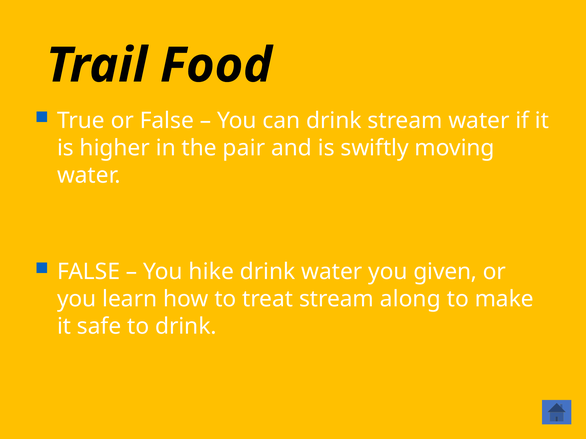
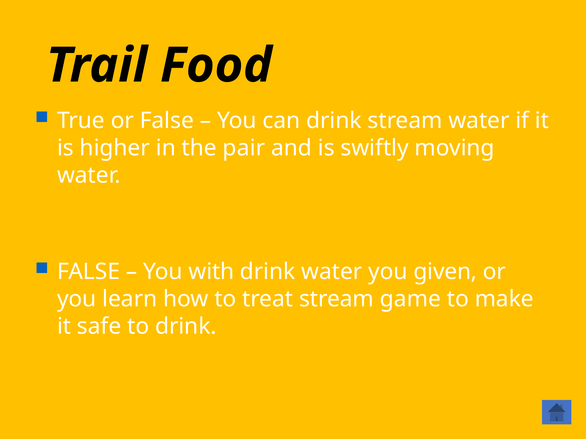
hike: hike -> with
along: along -> game
